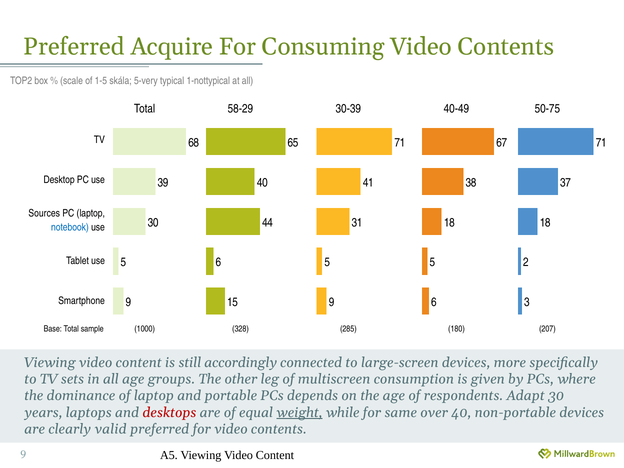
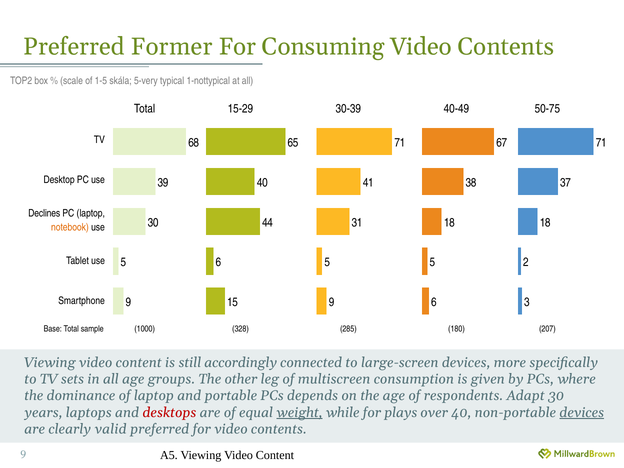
Acquire: Acquire -> Former
58-29: 58-29 -> 15-29
Sources: Sources -> Declines
notebook colour: blue -> orange
same: same -> plays
devices at (582, 413) underline: none -> present
